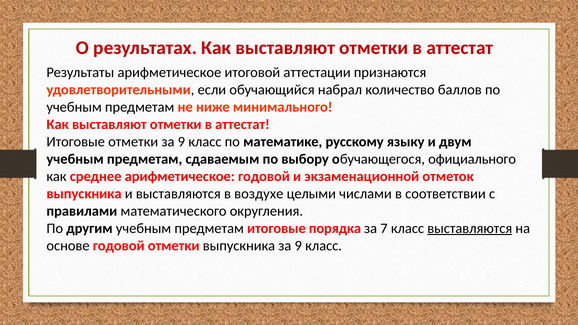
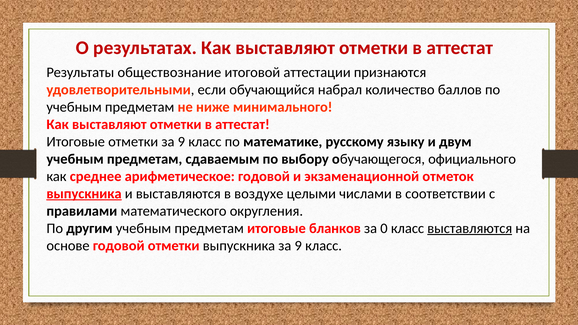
Результаты арифметическое: арифметическое -> обществознание
выпускника at (84, 194) underline: none -> present
порядка: порядка -> бланков
7: 7 -> 0
